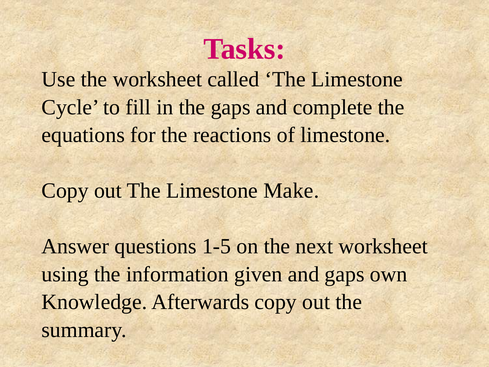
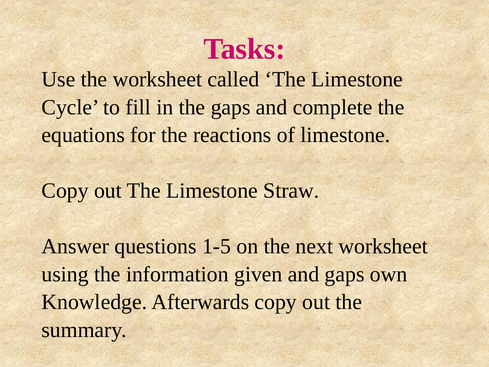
Make: Make -> Straw
